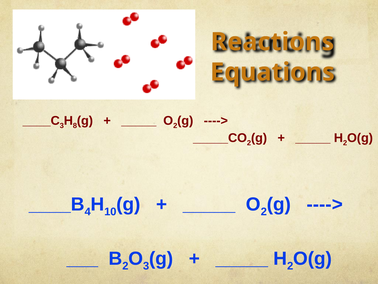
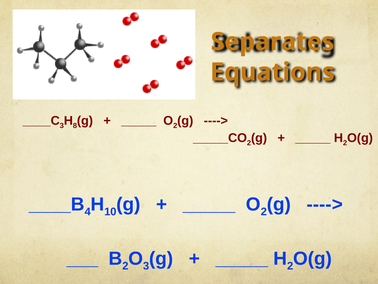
Reactions: Reactions -> Separates
